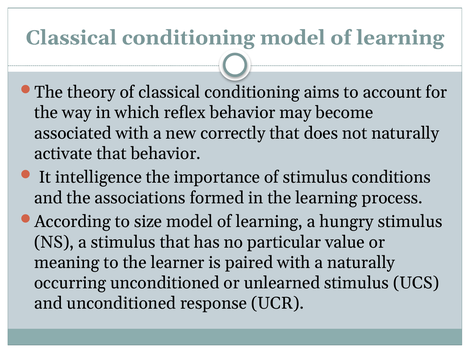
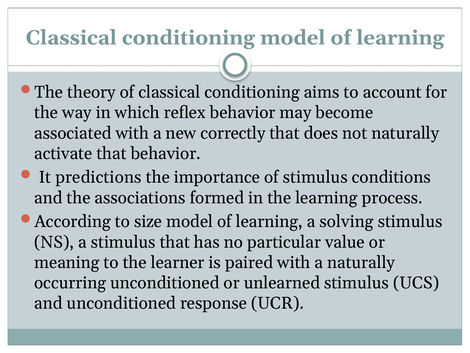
intelligence: intelligence -> predictions
hungry: hungry -> solving
